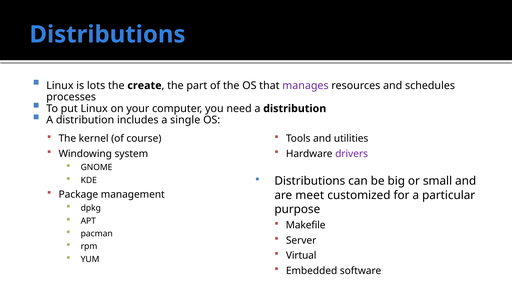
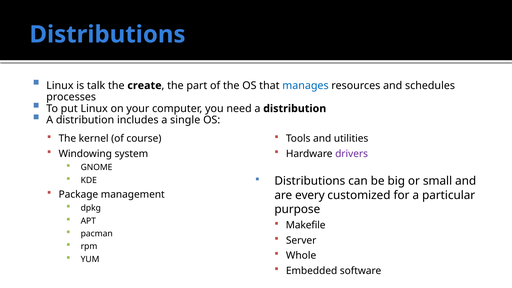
lots: lots -> talk
manages colour: purple -> blue
meet: meet -> every
Virtual: Virtual -> Whole
